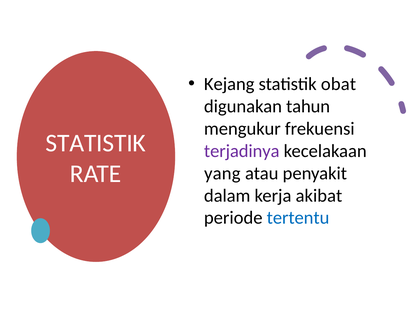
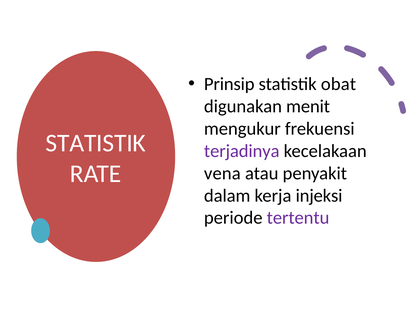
Kejang: Kejang -> Prinsip
tahun: tahun -> menit
yang: yang -> vena
akibat: akibat -> injeksi
tertentu colour: blue -> purple
